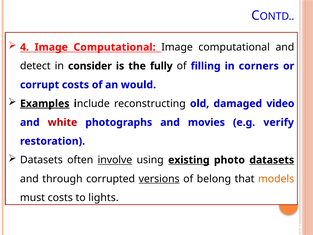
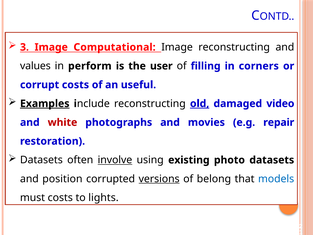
4: 4 -> 3
computational at (234, 47): computational -> reconstructing
detect: detect -> values
consider: consider -> perform
fully: fully -> user
would: would -> useful
old underline: none -> present
verify: verify -> repair
existing underline: present -> none
datasets at (272, 160) underline: present -> none
through: through -> position
models colour: orange -> blue
